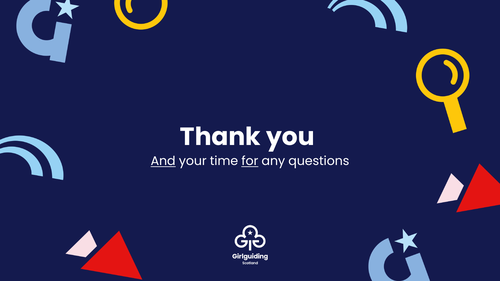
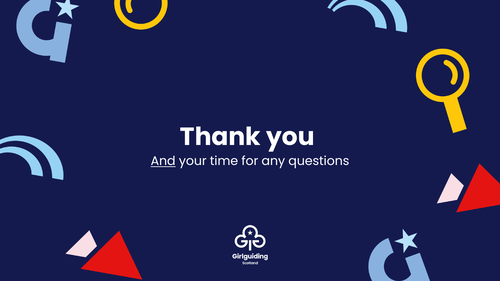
for underline: present -> none
